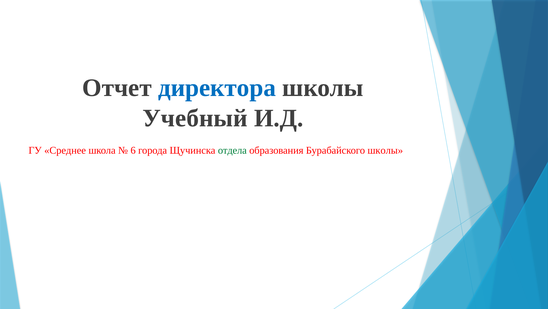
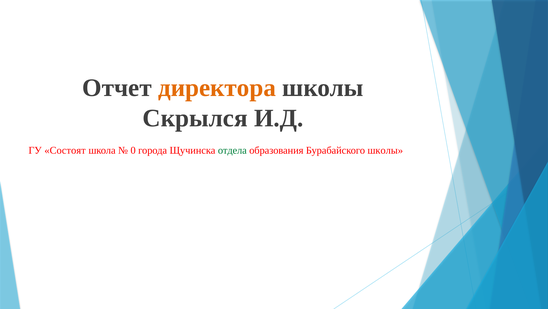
директора colour: blue -> orange
Учебный: Учебный -> Скрылся
Среднее: Среднее -> Состоят
6: 6 -> 0
